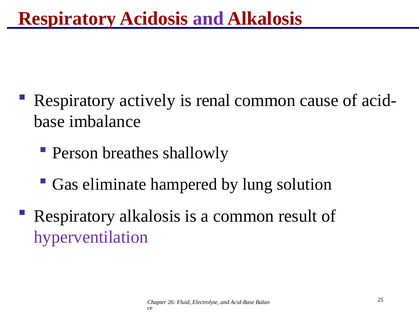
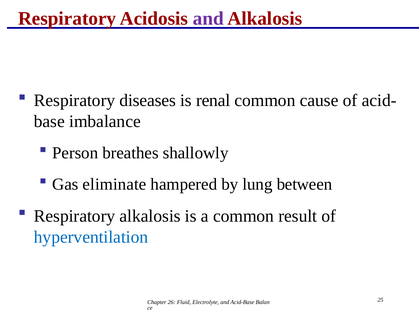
actively: actively -> diseases
solution: solution -> between
hyperventilation colour: purple -> blue
